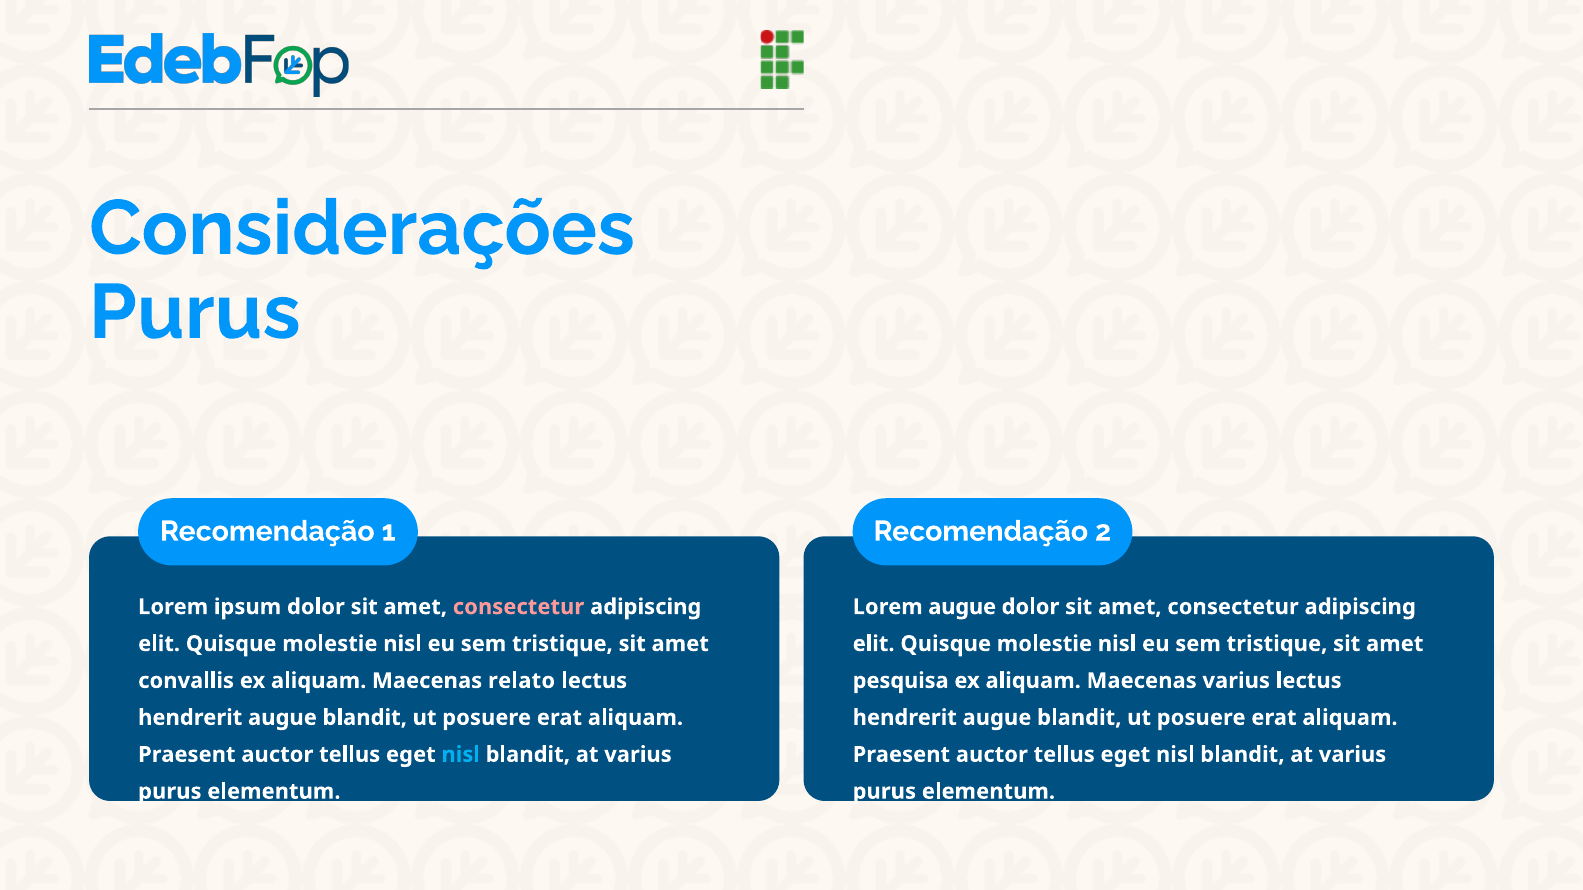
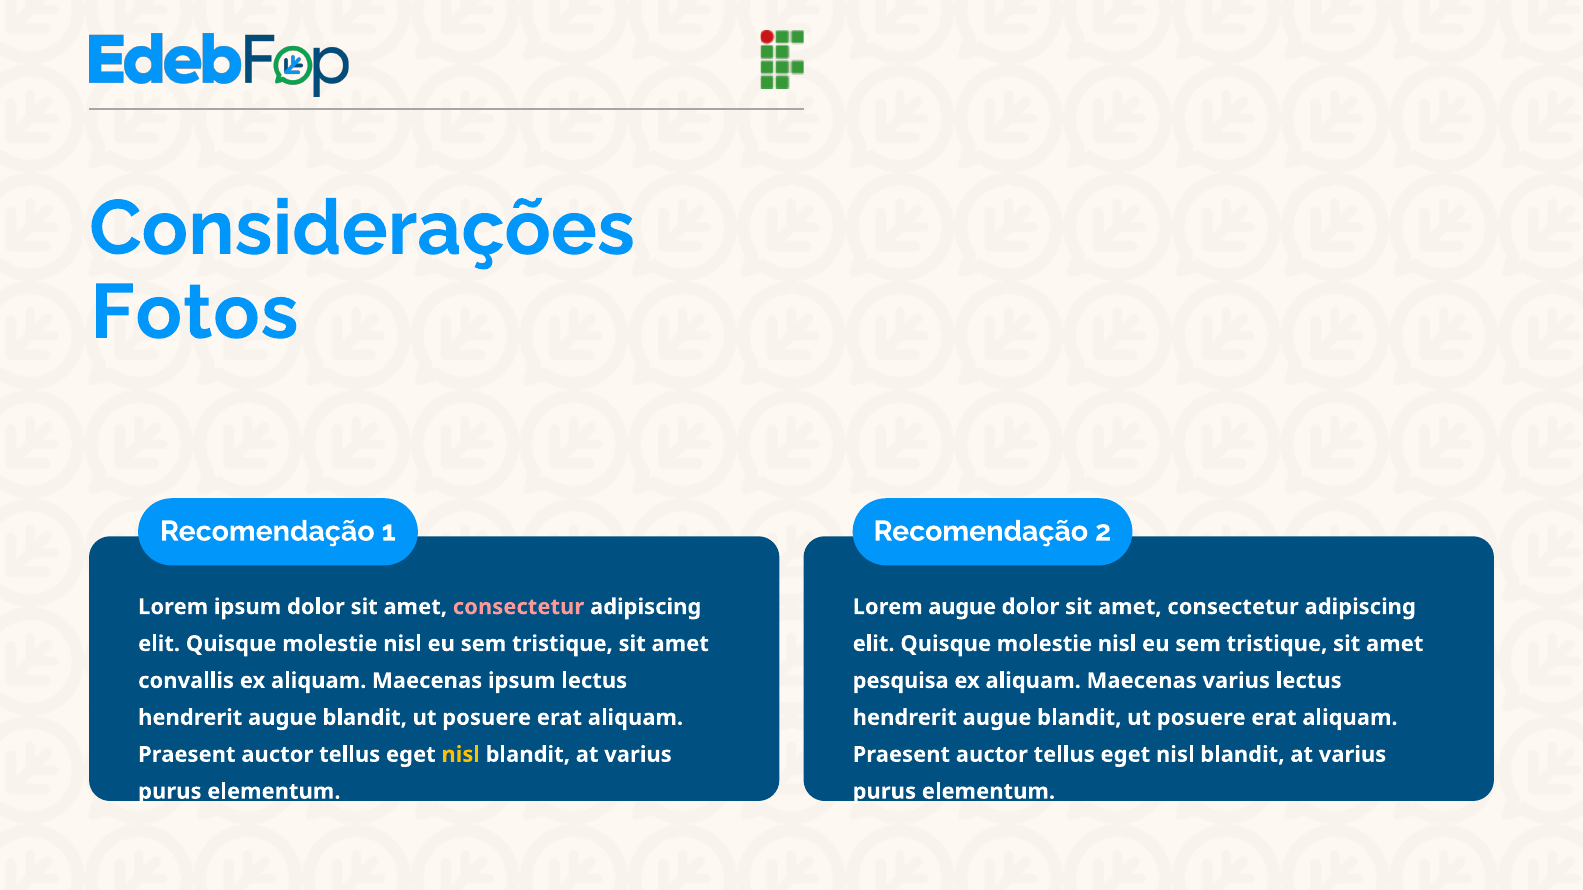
Purus at (195, 313): Purus -> Fotos
Maecenas relato: relato -> ipsum
nisl at (461, 755) colour: light blue -> yellow
